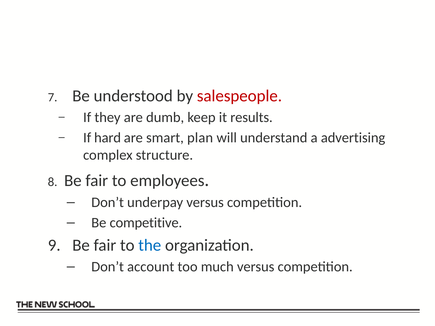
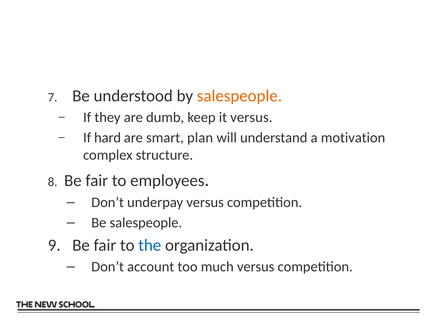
salespeople at (239, 96) colour: red -> orange
it results: results -> versus
advertising: advertising -> motivation
Be competitive: competitive -> salespeople
